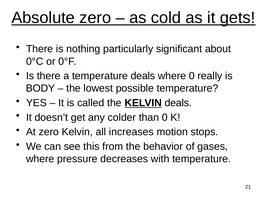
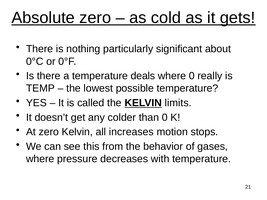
BODY: BODY -> TEMP
KELVIN deals: deals -> limits
